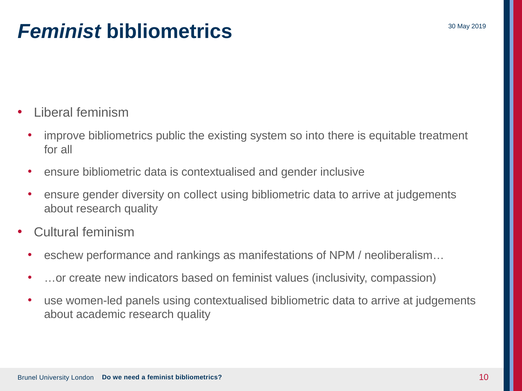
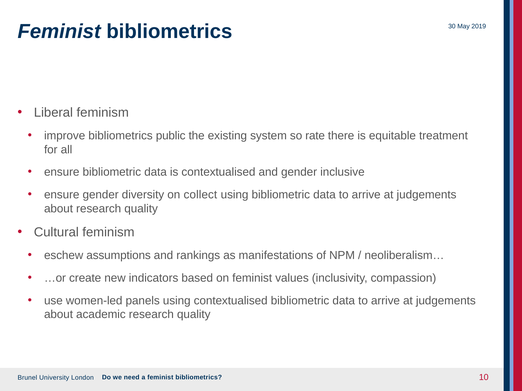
into: into -> rate
performance: performance -> assumptions
